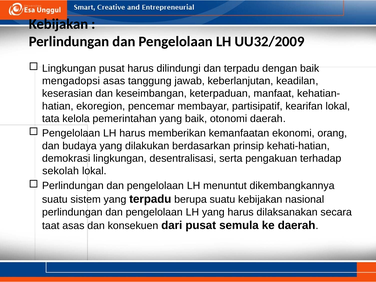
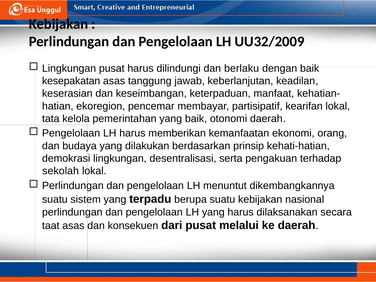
dan terpadu: terpadu -> berlaku
mengadopsi: mengadopsi -> kesepakatan
semula: semula -> melalui
